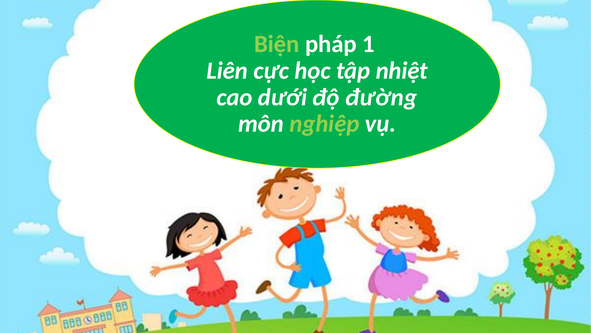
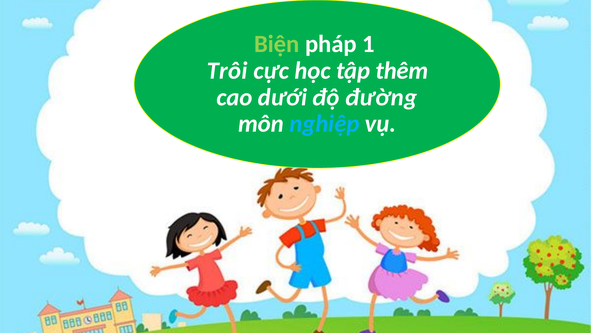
Liên: Liên -> Trôi
nhiệt: nhiệt -> thêm
nghiệp colour: light green -> light blue
